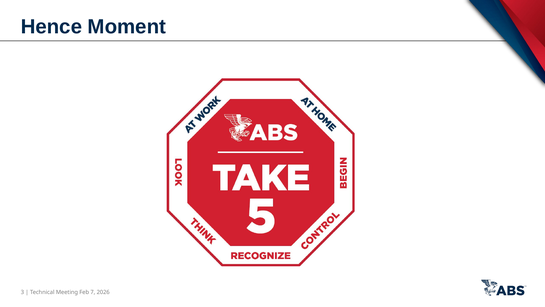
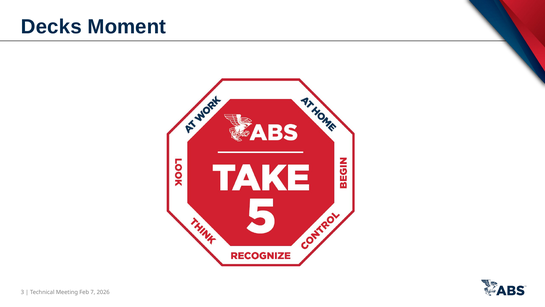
Hence: Hence -> Decks
